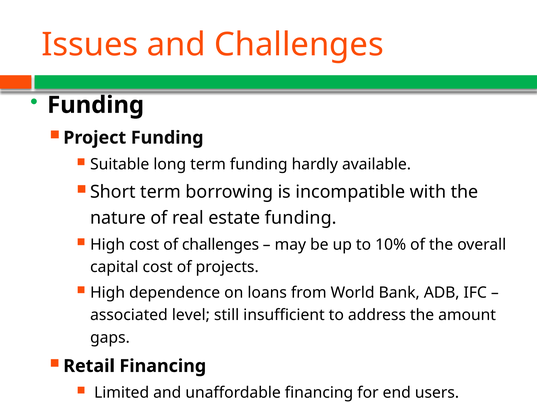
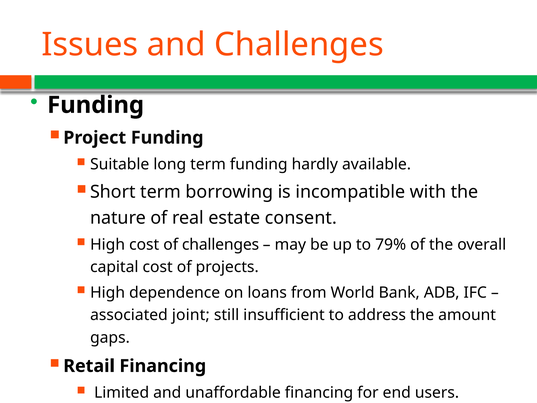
estate funding: funding -> consent
10%: 10% -> 79%
level: level -> joint
